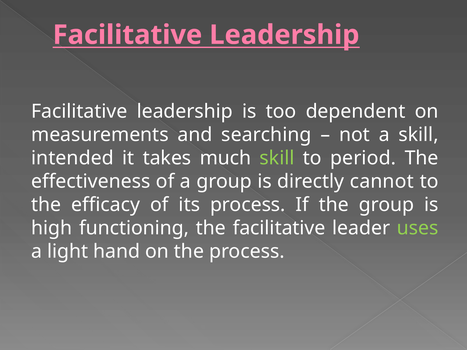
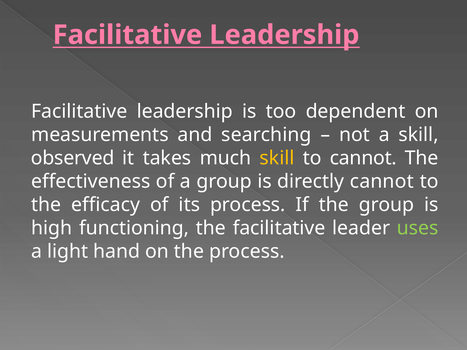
intended: intended -> observed
skill at (277, 158) colour: light green -> yellow
to period: period -> cannot
